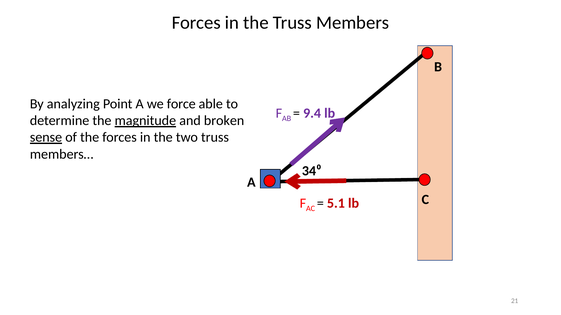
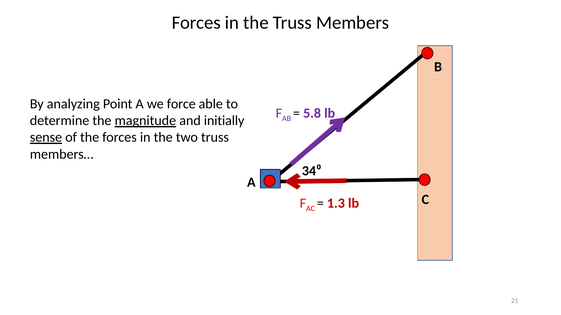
9.4: 9.4 -> 5.8
broken: broken -> initially
5.1: 5.1 -> 1.3
